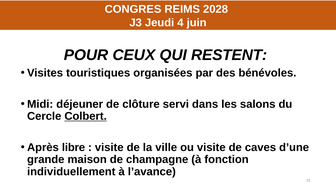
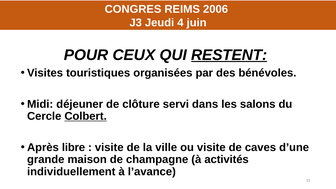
2028: 2028 -> 2006
RESTENT underline: none -> present
fonction: fonction -> activités
